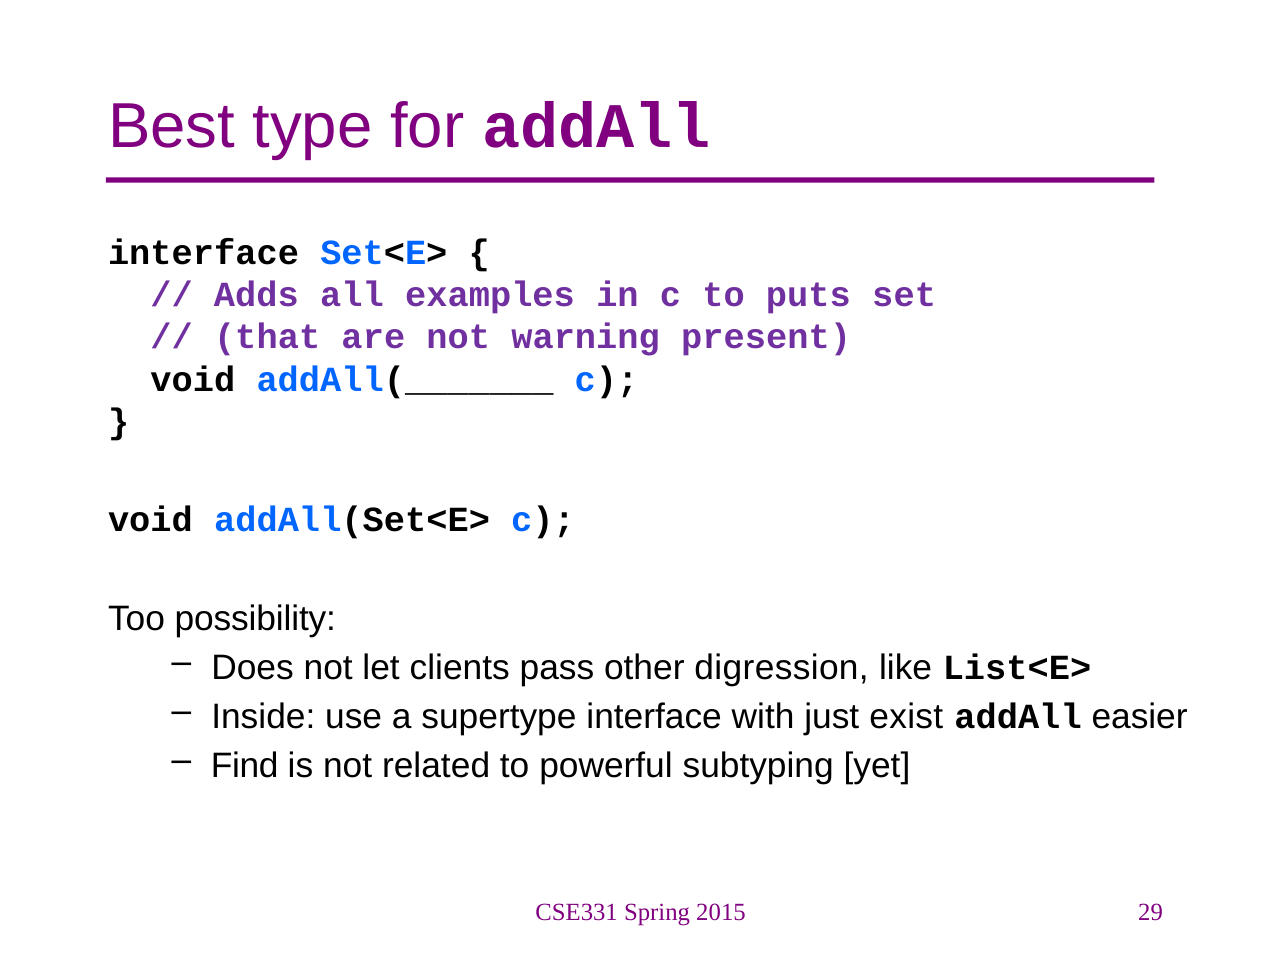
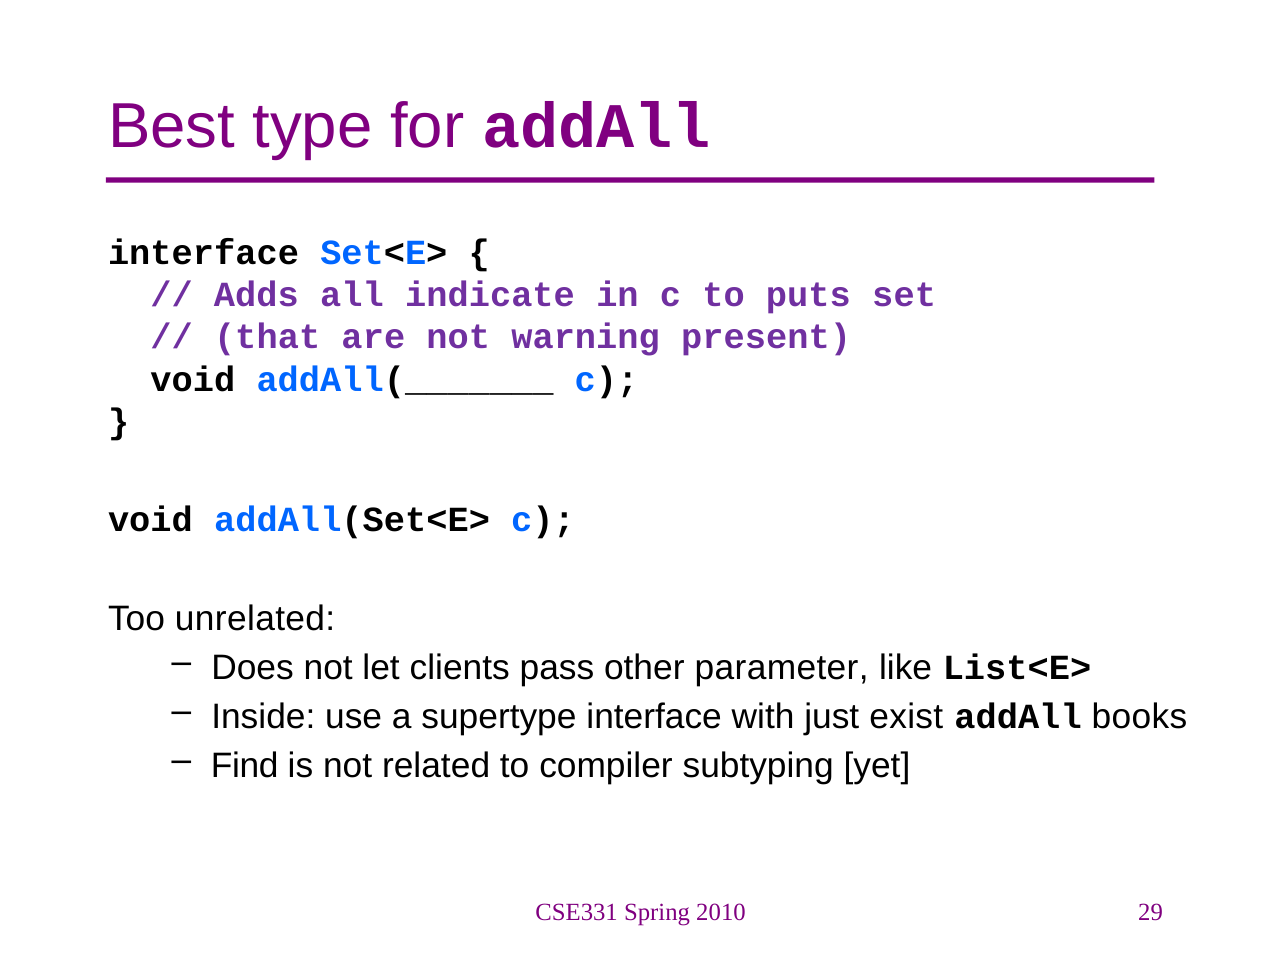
examples: examples -> indicate
possibility: possibility -> unrelated
digression: digression -> parameter
easier: easier -> books
powerful: powerful -> compiler
2015: 2015 -> 2010
